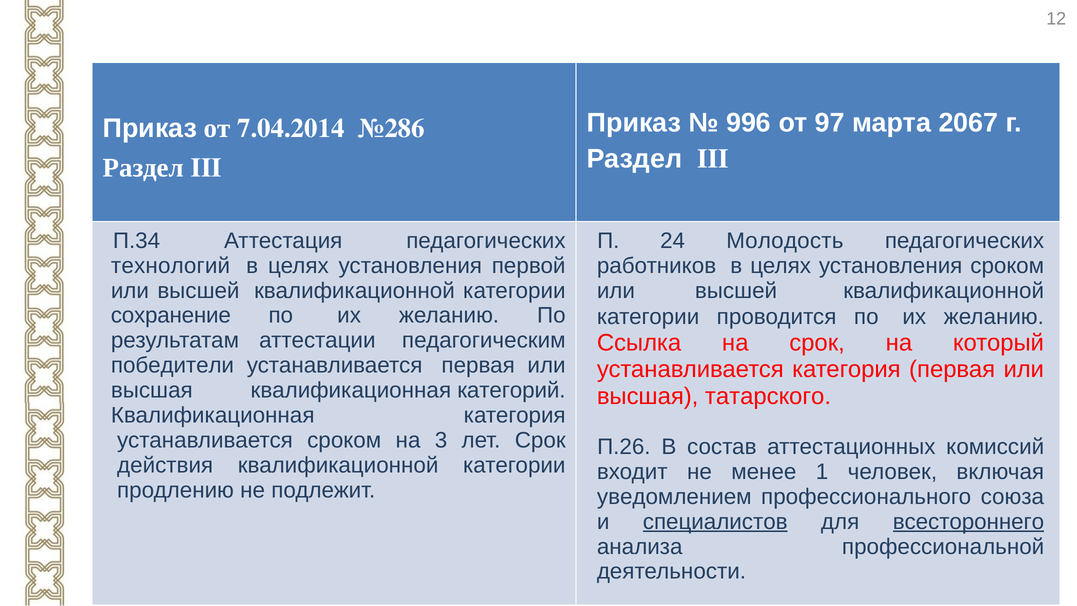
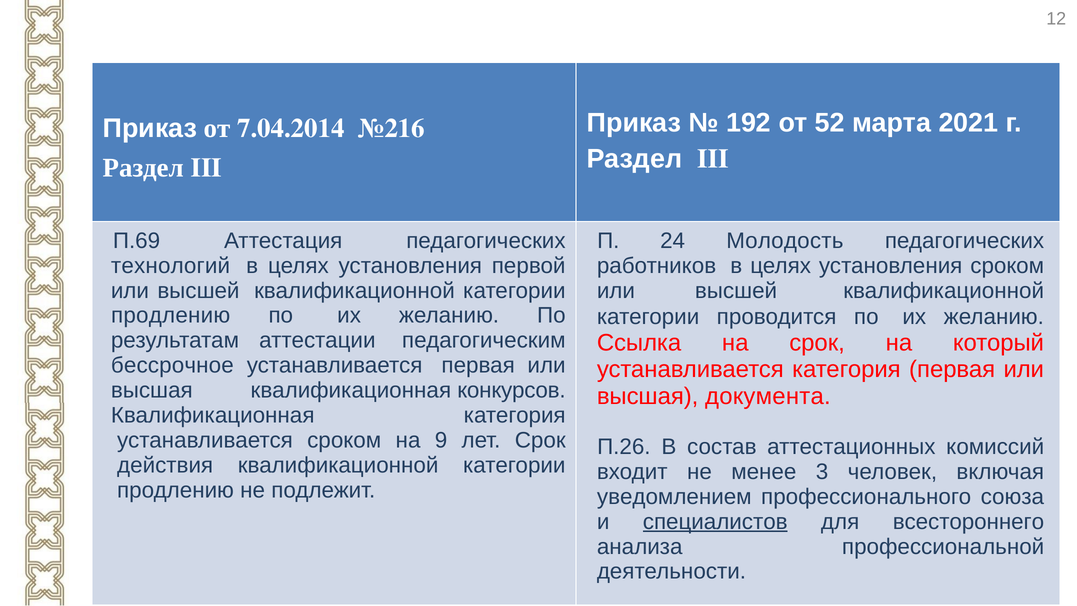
996: 996 -> 192
97: 97 -> 52
2067: 2067 -> 2021
№286: №286 -> №216
П.34: П.34 -> П.69
сохранение at (171, 315): сохранение -> продлению
победители: победители -> бессрочное
категорий: категорий -> конкурсов
татарского: татарского -> документа
3: 3 -> 9
1: 1 -> 3
всестороннего underline: present -> none
